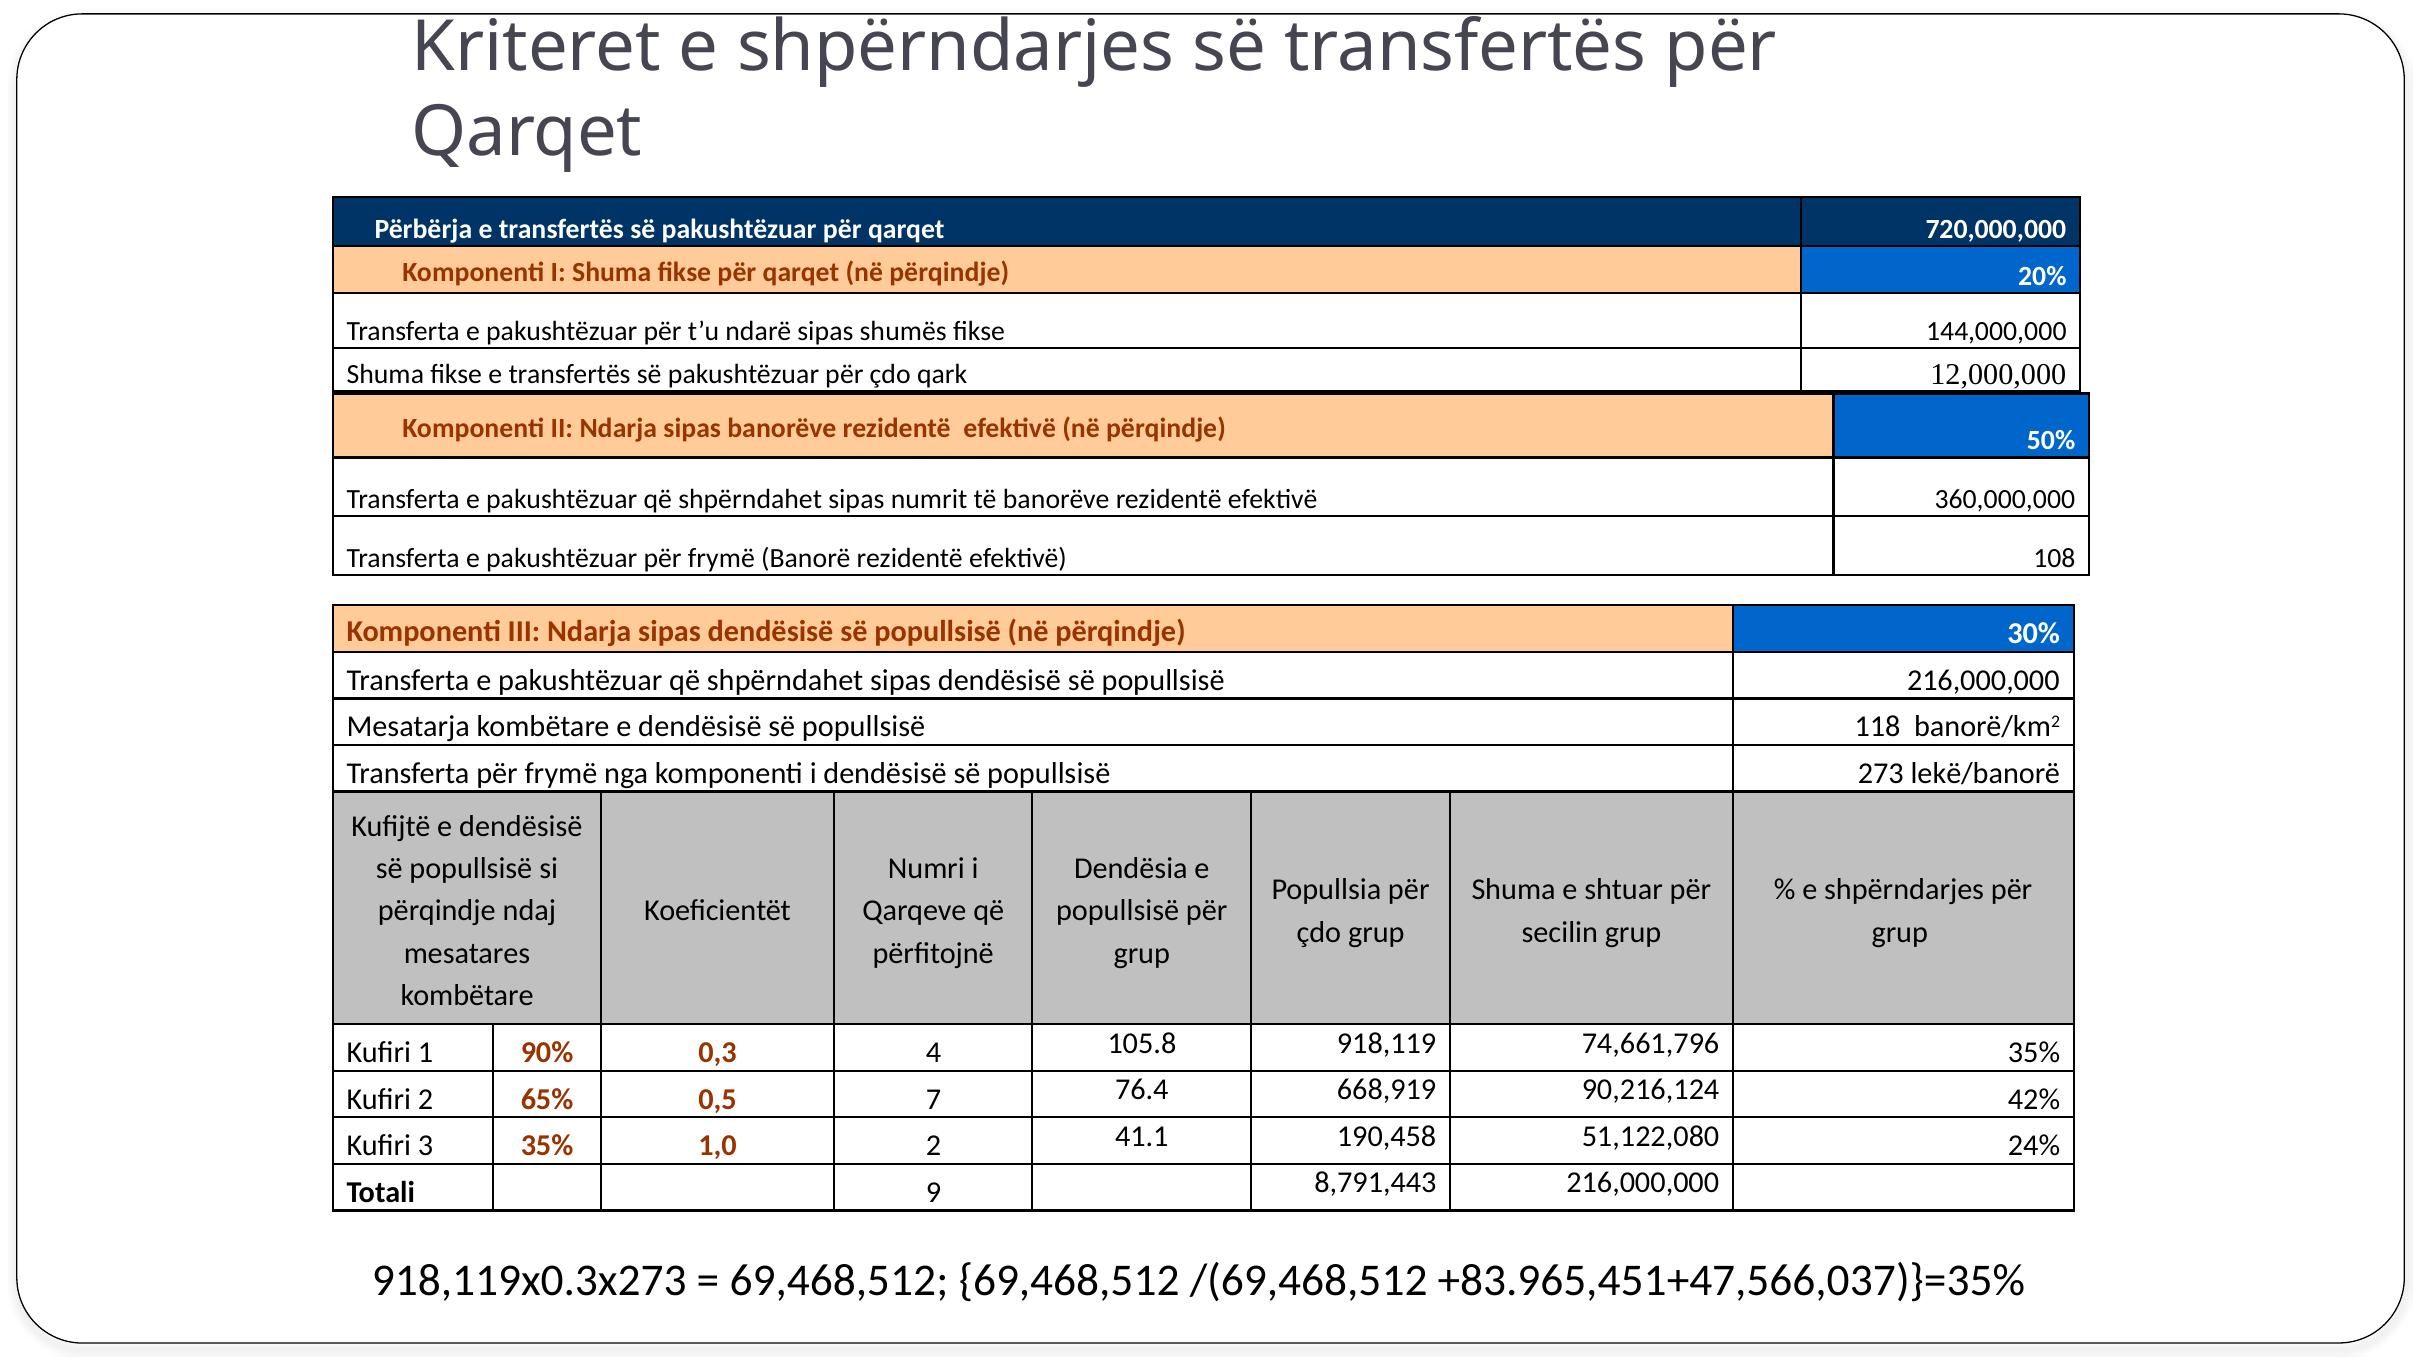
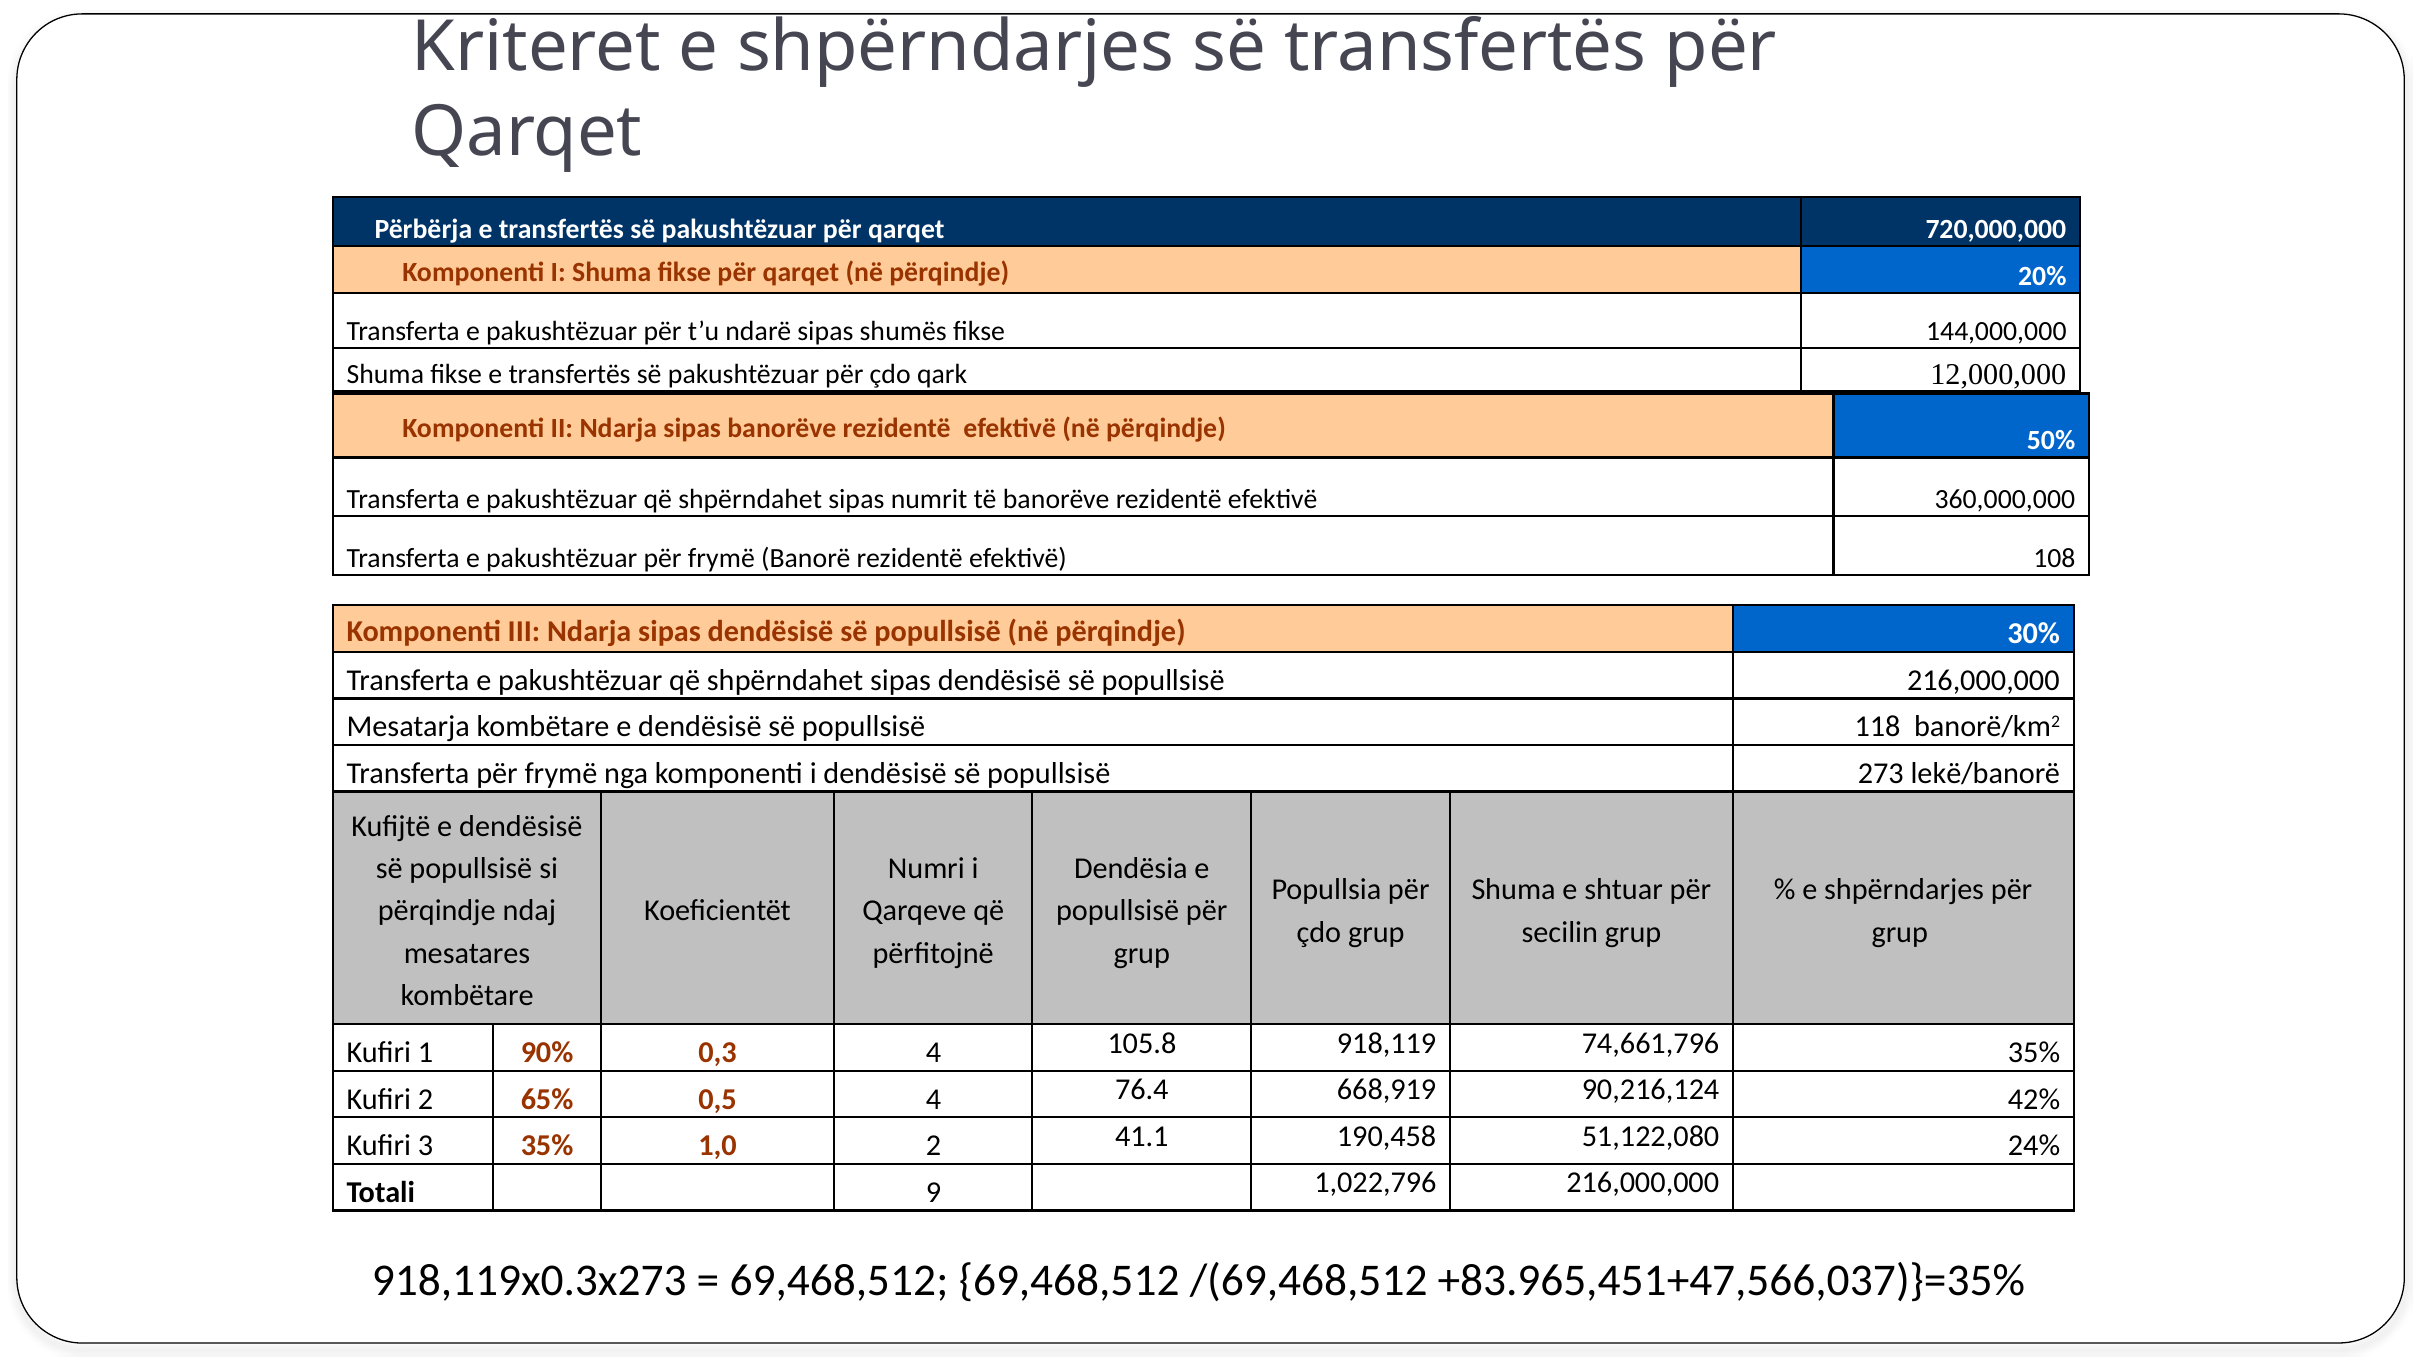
0,5 7: 7 -> 4
8,791,443: 8,791,443 -> 1,022,796
